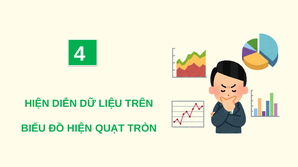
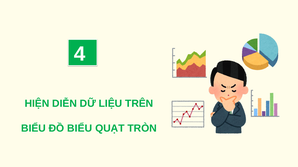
ĐỒ HIỆN: HIỆN -> BIỂU
